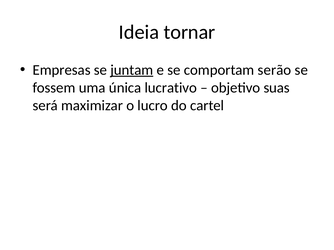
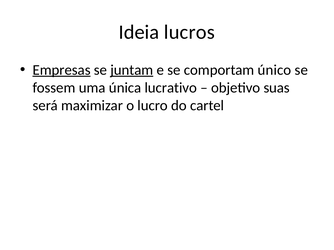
tornar: tornar -> lucros
Empresas underline: none -> present
serão: serão -> único
